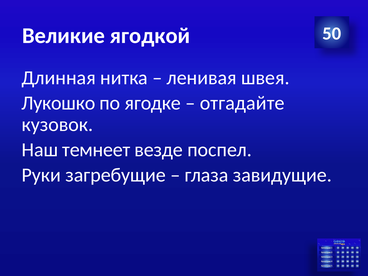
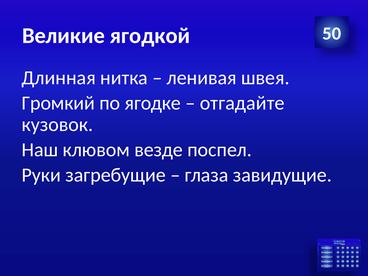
Лукошко: Лукошко -> Громкий
темнеет: темнеет -> клювом
